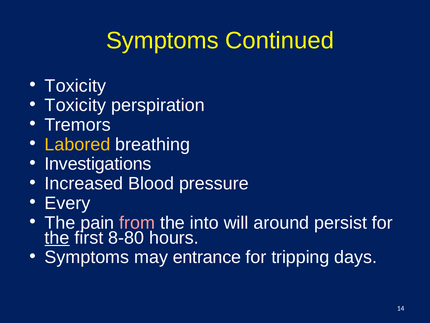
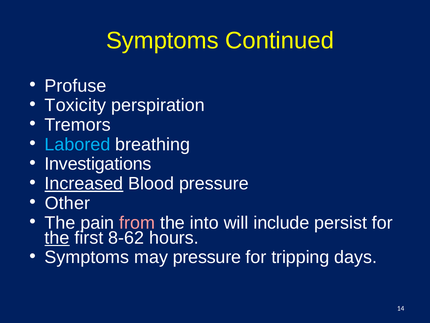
Toxicity at (75, 86): Toxicity -> Profuse
Labored colour: yellow -> light blue
Increased underline: none -> present
Every: Every -> Other
around: around -> include
8-80: 8-80 -> 8-62
may entrance: entrance -> pressure
